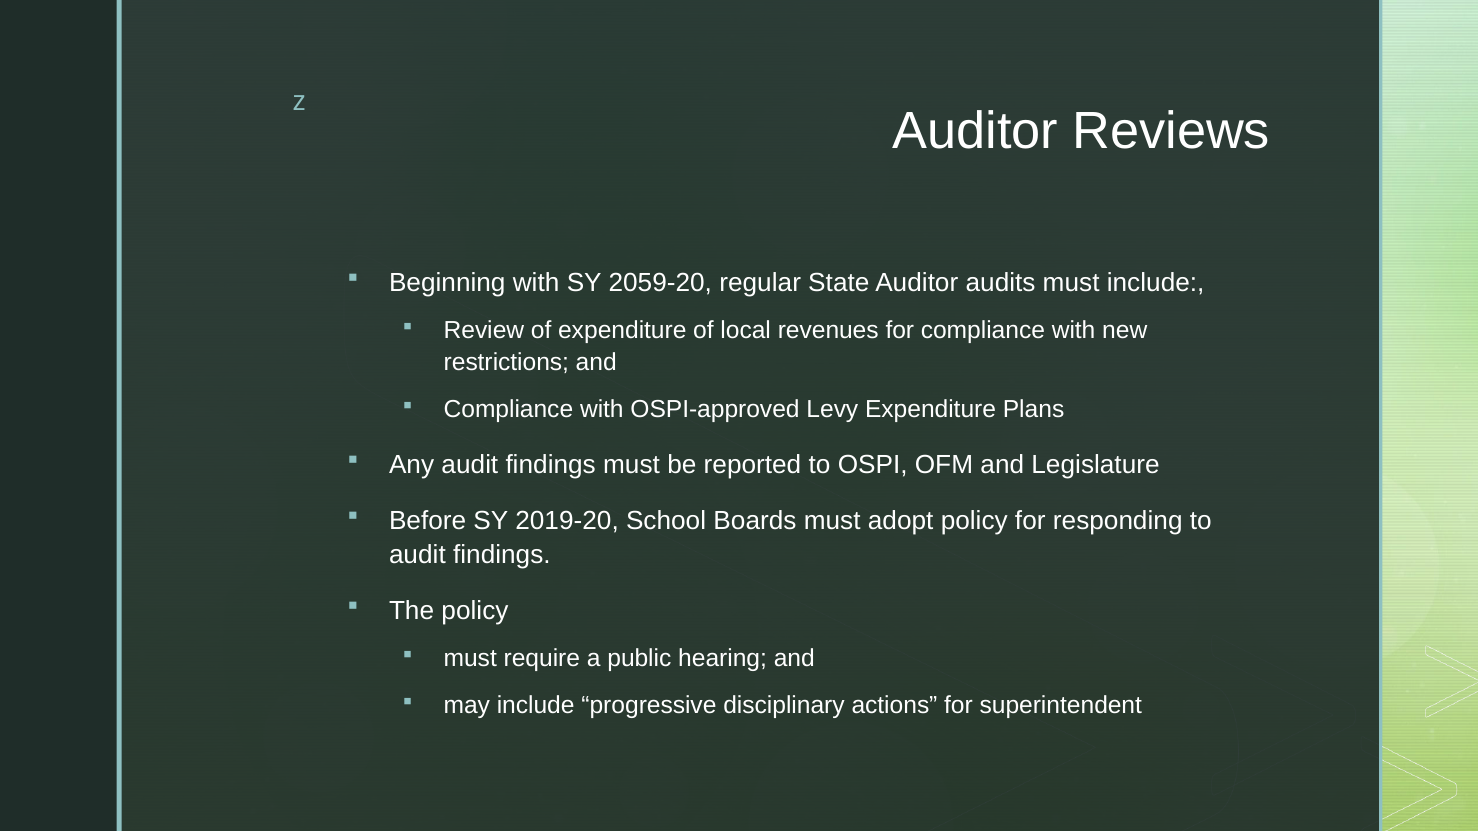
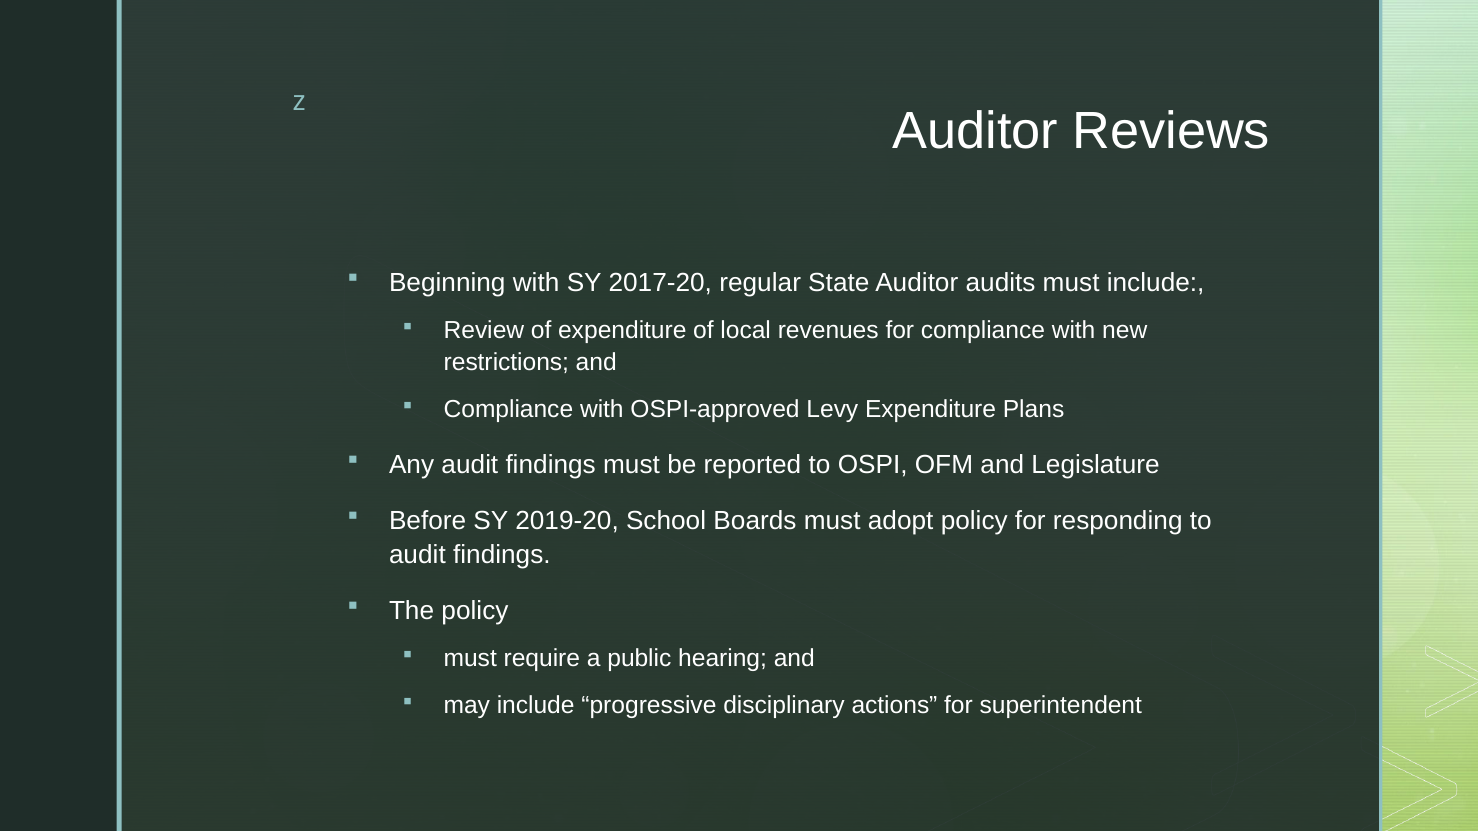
2059-20: 2059-20 -> 2017-20
